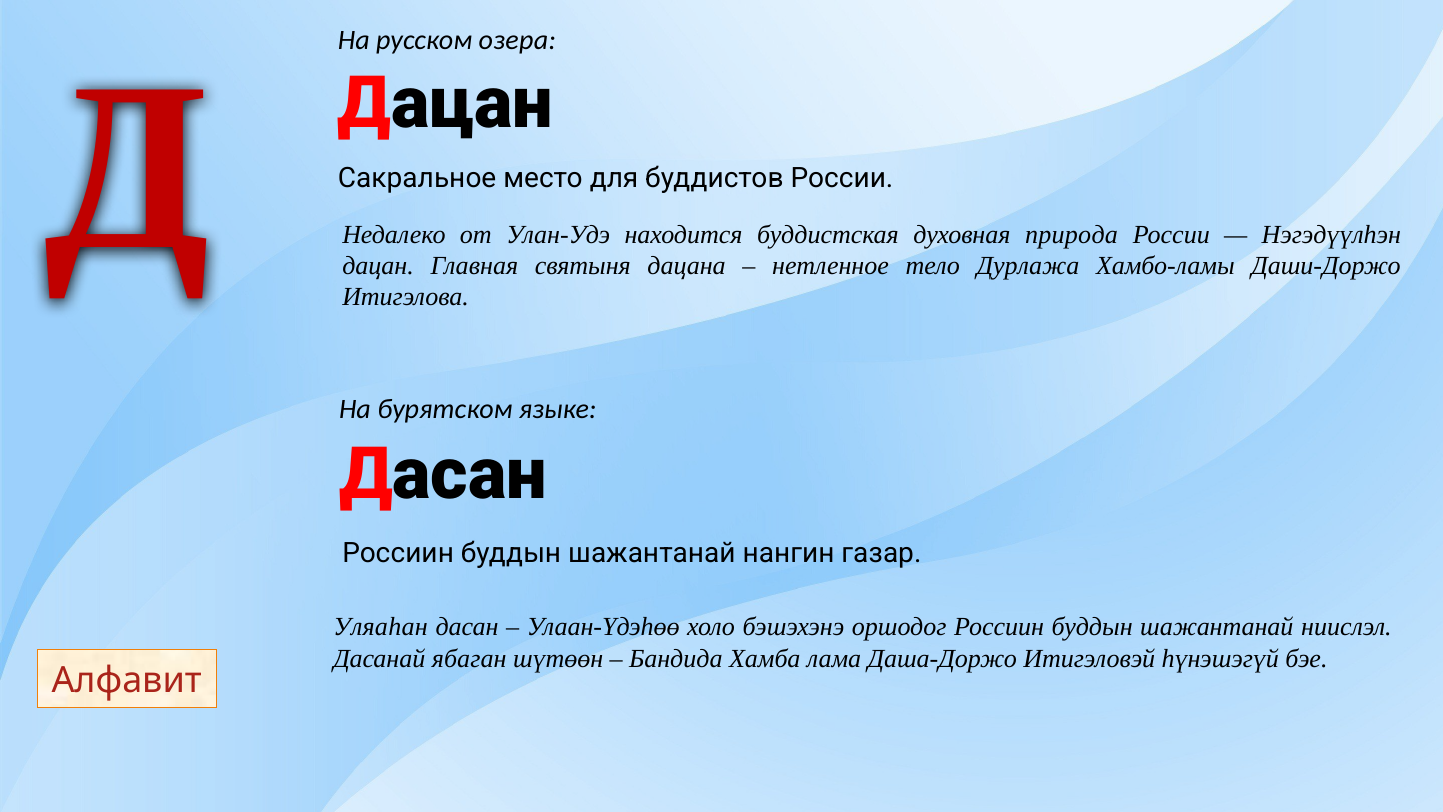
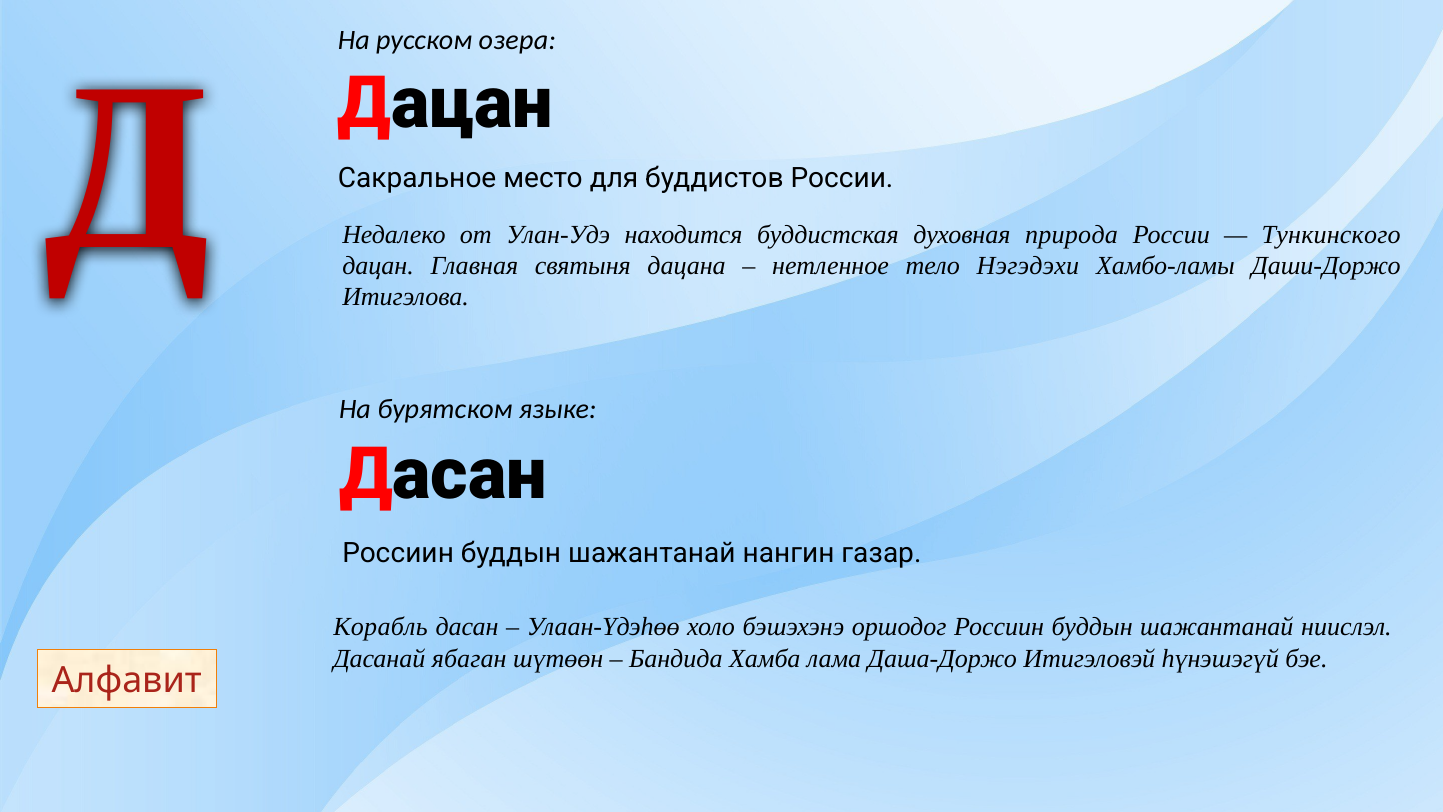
Нэгэдүүлhэн: Нэгэдүүлhэн -> Тункинского
Дурлажа: Дурлажа -> Нэгэдэхи
Уляаһан: Уляаһан -> Корабль
